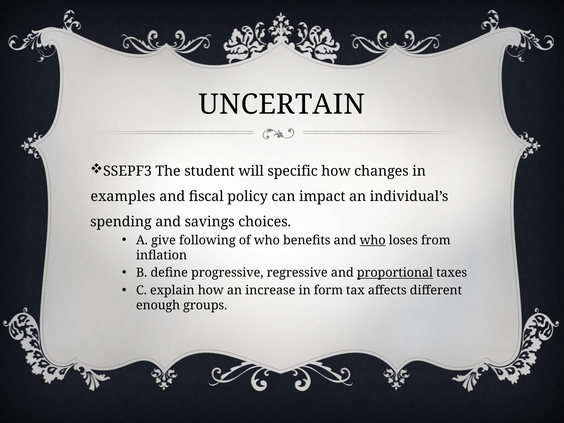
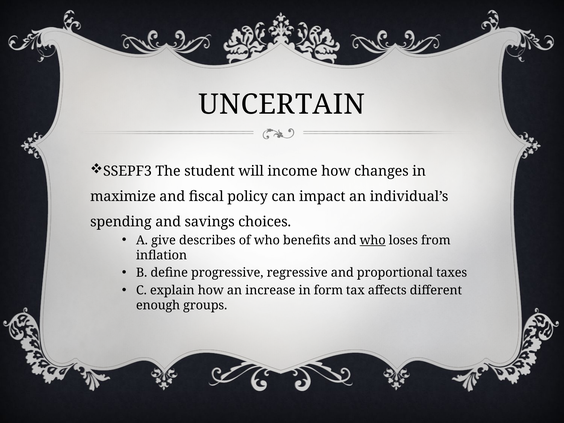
specific: specific -> income
examples: examples -> maximize
following: following -> describes
proportional underline: present -> none
